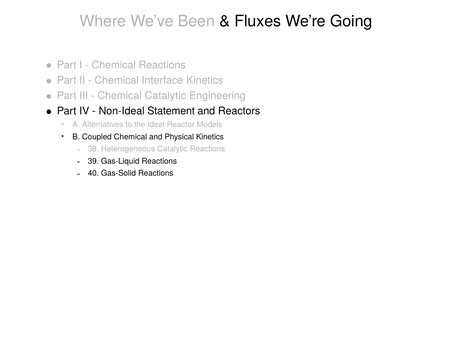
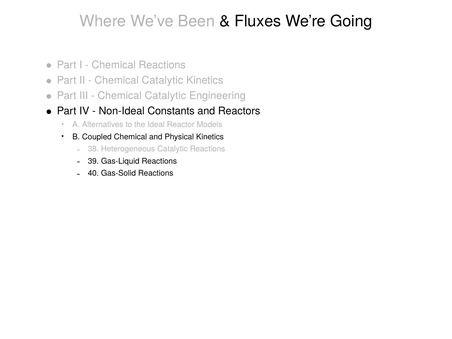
Interface at (162, 80): Interface -> Catalytic
Statement: Statement -> Constants
